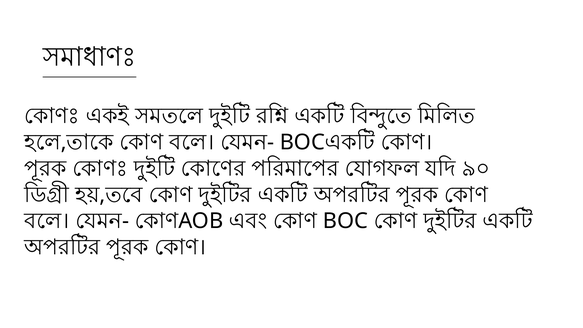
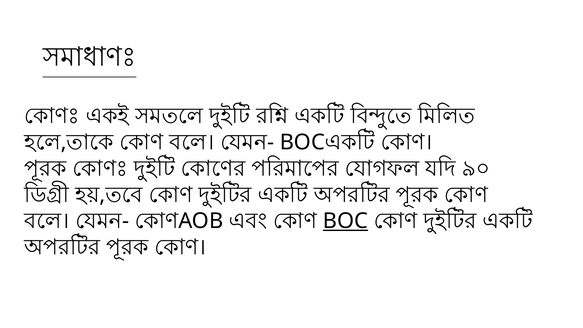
BOC underline: none -> present
